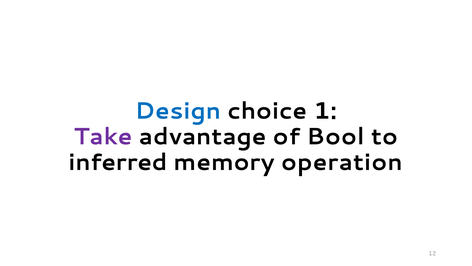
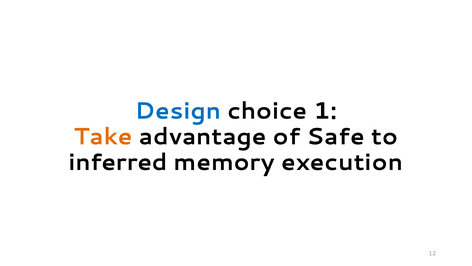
Take colour: purple -> orange
Bool: Bool -> Safe
operation: operation -> execution
